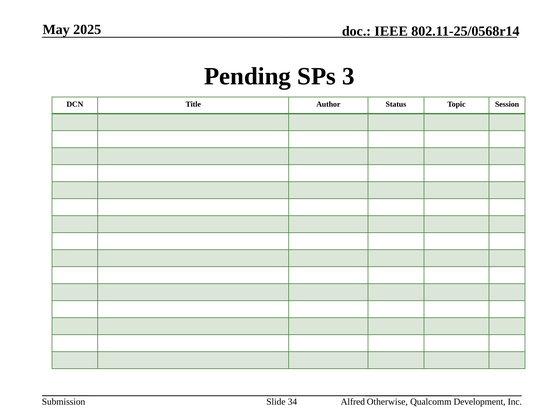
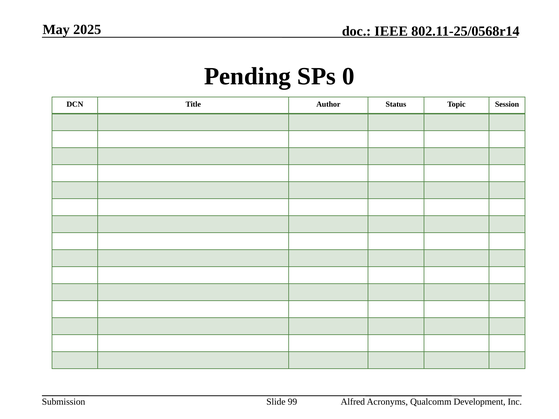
3: 3 -> 0
34: 34 -> 99
Otherwise: Otherwise -> Acronyms
